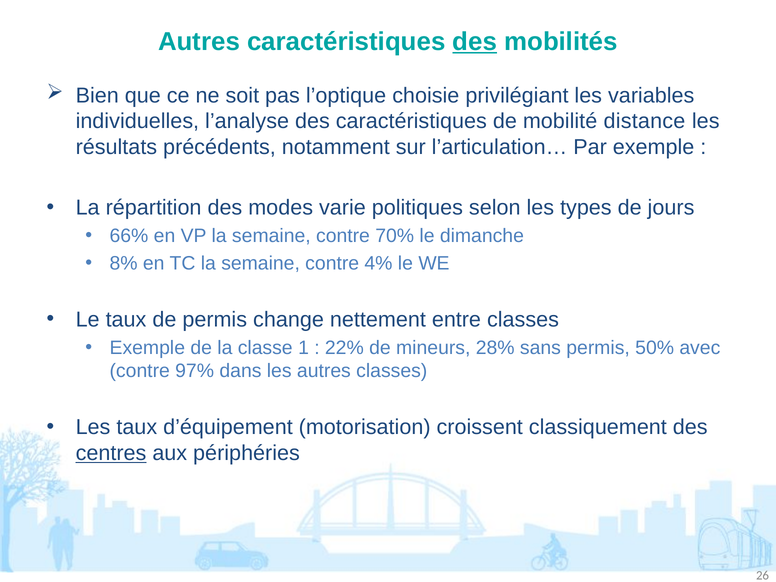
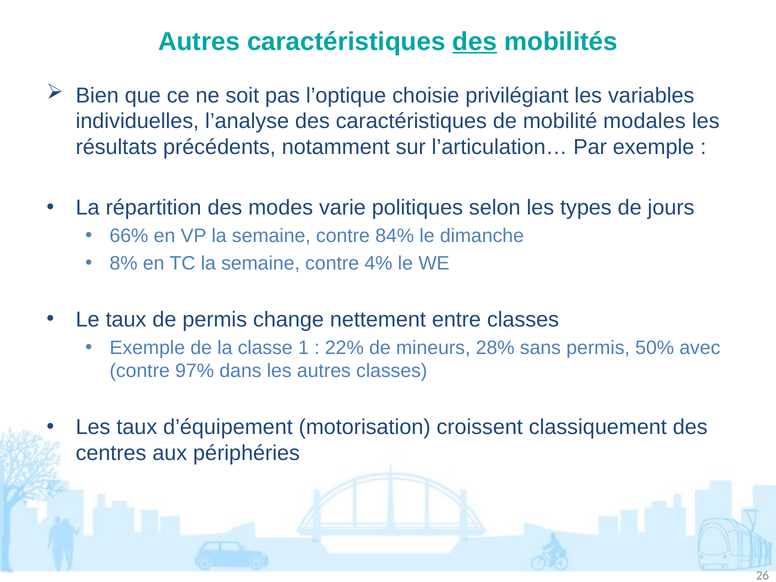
distance: distance -> modales
70%: 70% -> 84%
centres underline: present -> none
